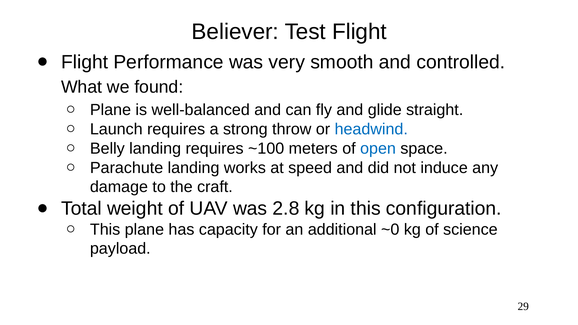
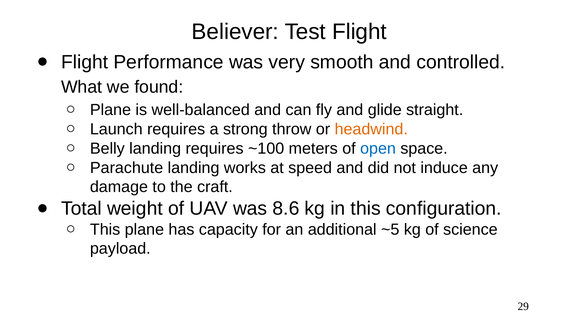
headwind colour: blue -> orange
2.8: 2.8 -> 8.6
~0: ~0 -> ~5
